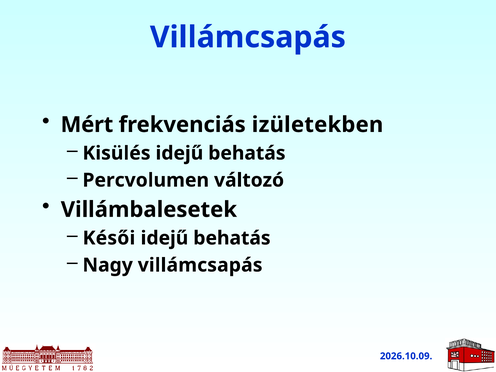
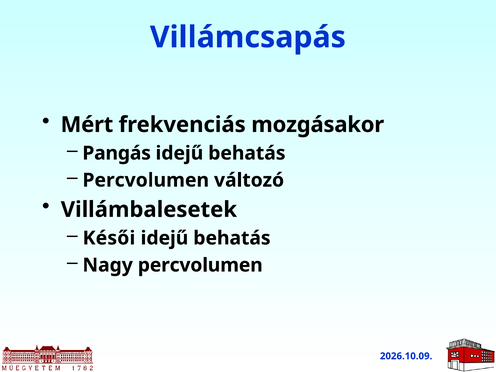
izületekben: izületekben -> mozgásakor
Kisülés: Kisülés -> Pangás
Nagy villámcsapás: villámcsapás -> percvolumen
